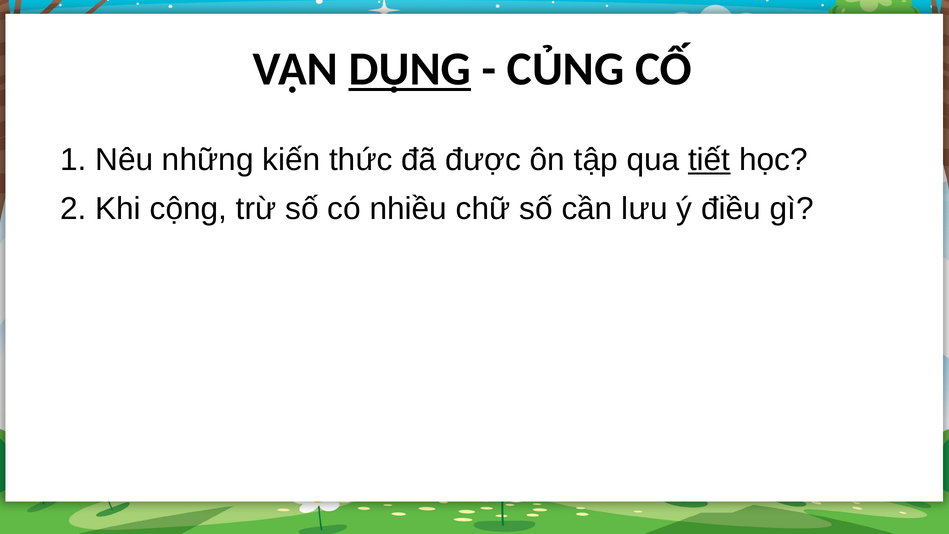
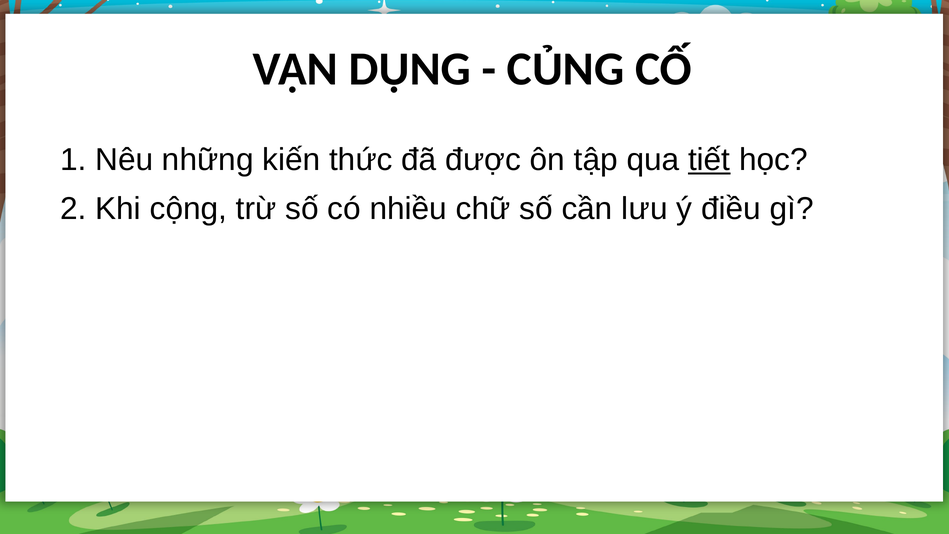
DỤNG underline: present -> none
